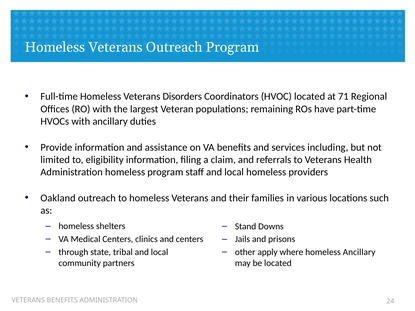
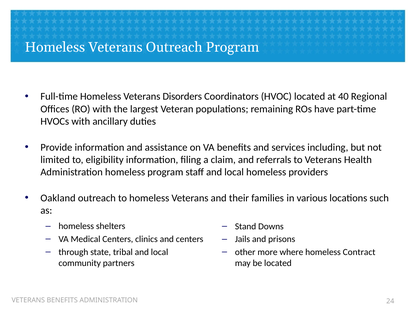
71: 71 -> 40
apply: apply -> more
homeless Ancillary: Ancillary -> Contract
